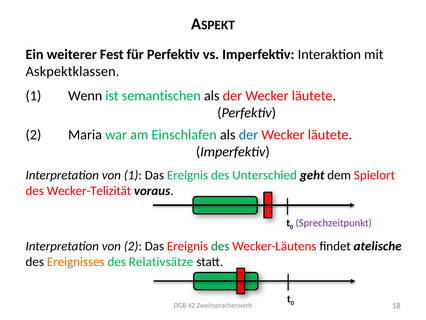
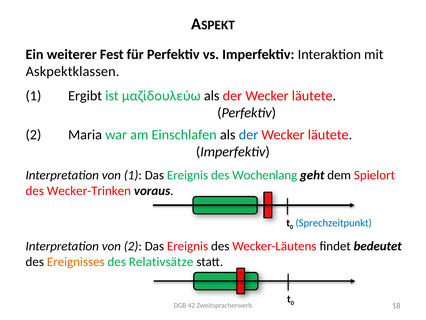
Wenn: Wenn -> Ergibt
semantischen: semantischen -> μαζίδουλεύω
Unterschied: Unterschied -> Wochenlang
Wecker-Telizität: Wecker-Telizität -> Wecker-Trinken
Sprechzeitpunkt colour: purple -> blue
des at (220, 246) colour: green -> black
atelische: atelische -> bedeutet
